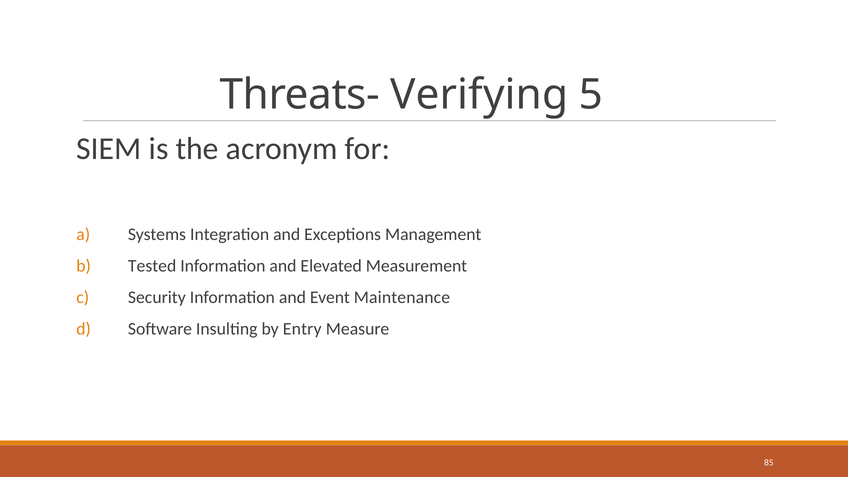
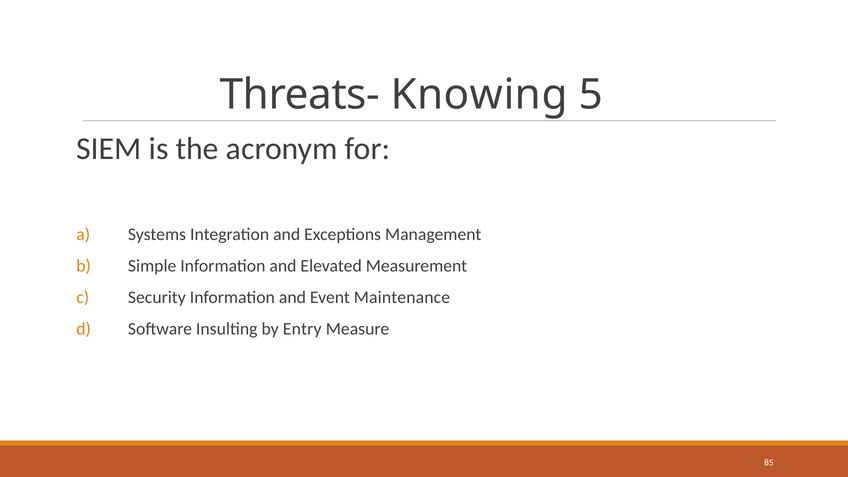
Verifying: Verifying -> Knowing
Tested: Tested -> Simple
